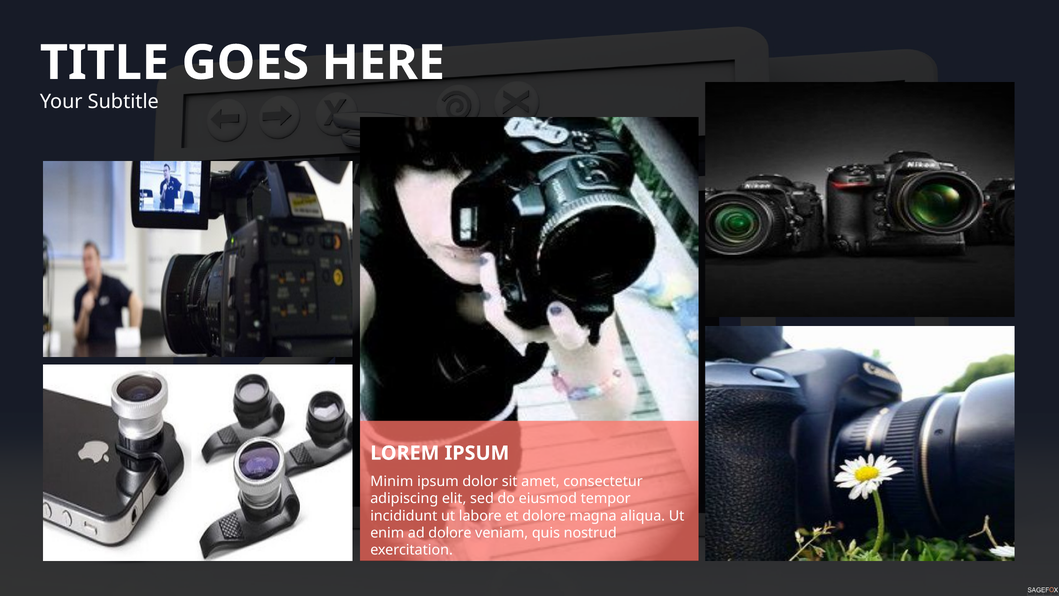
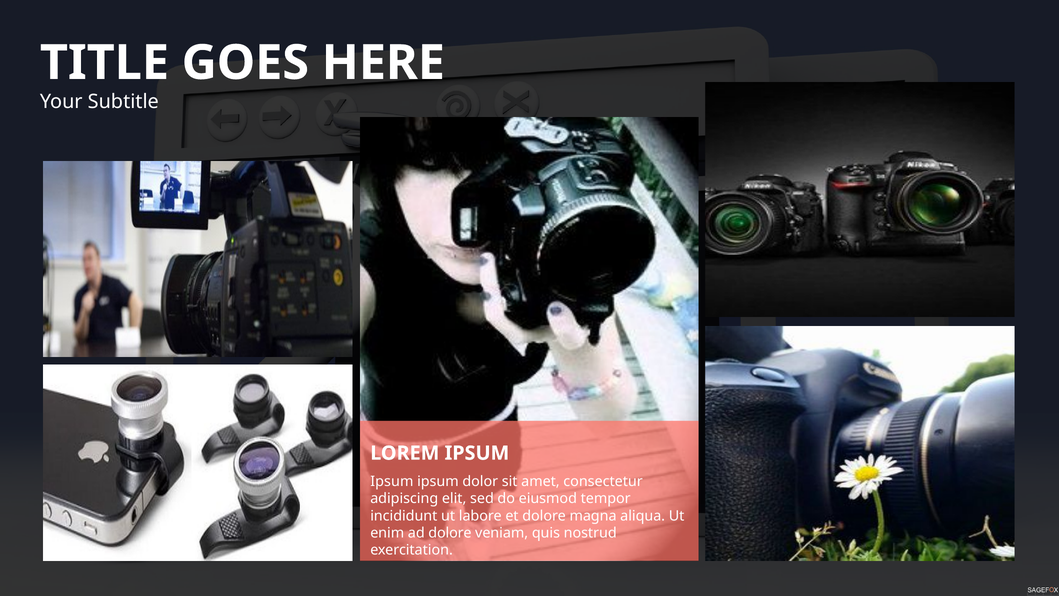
Minim at (392, 481): Minim -> Ipsum
